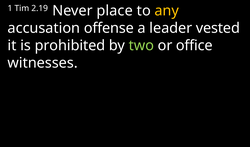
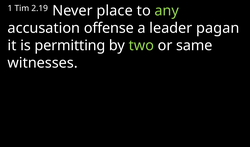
any colour: yellow -> light green
vested: vested -> pagan
prohibited: prohibited -> permitting
office: office -> same
